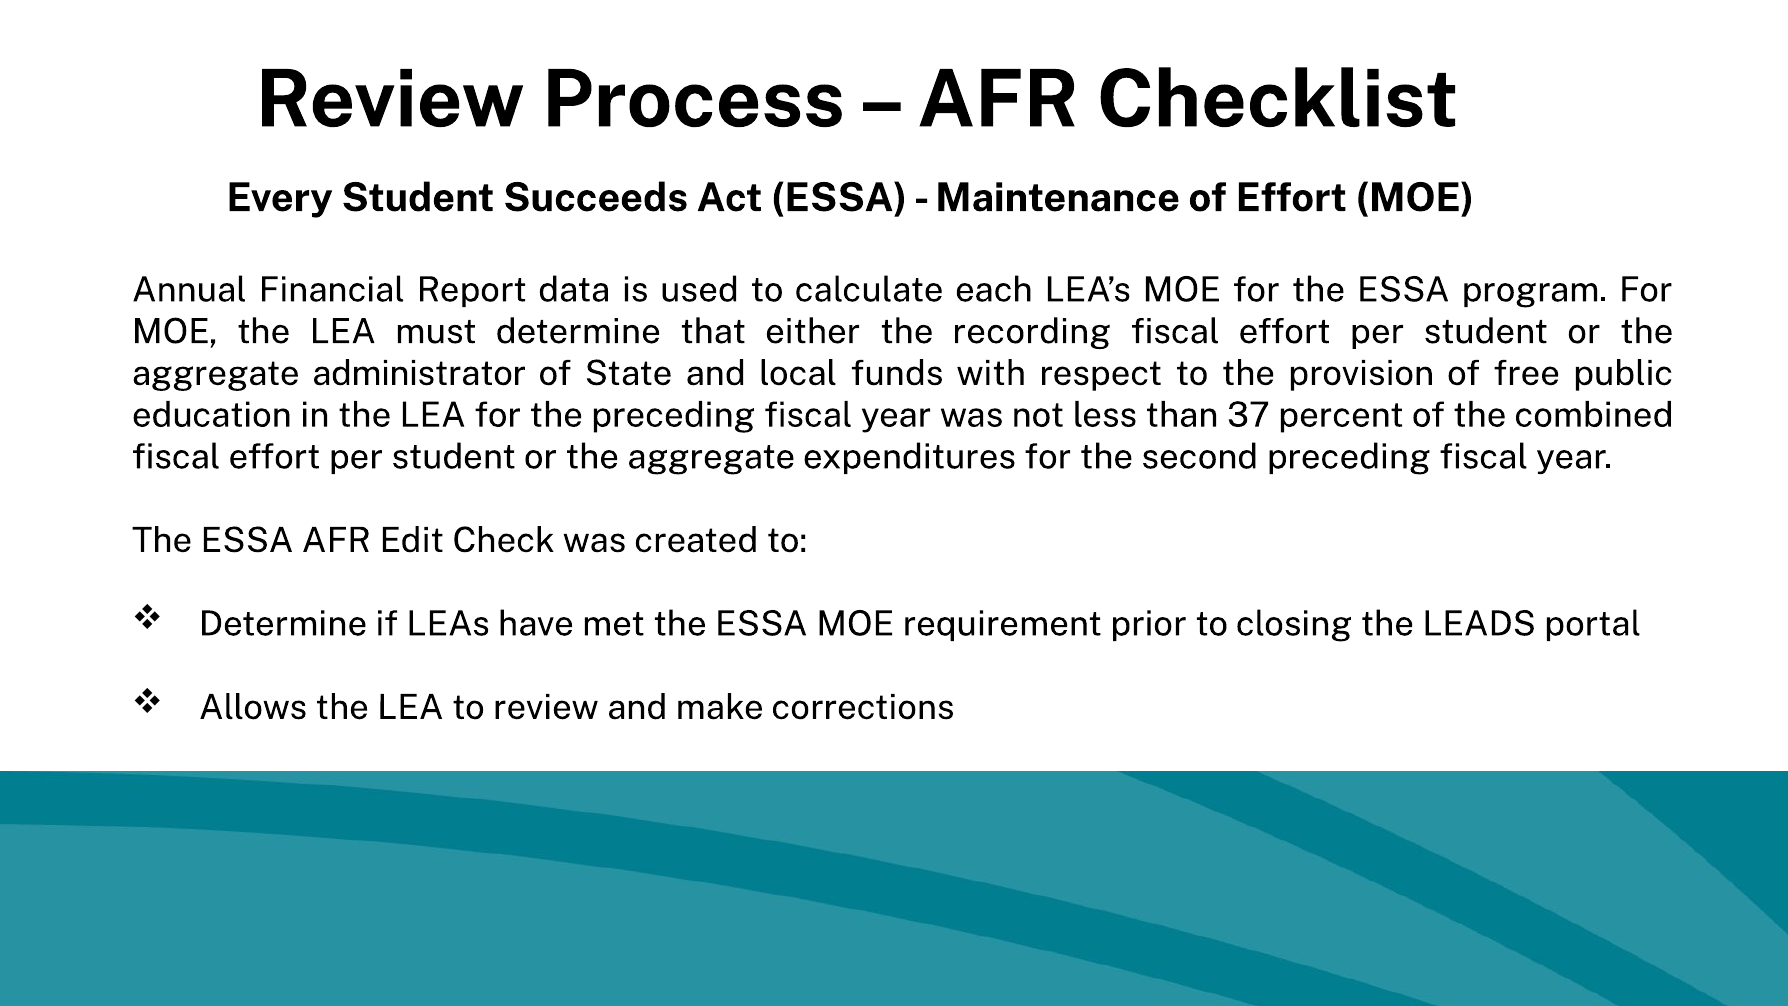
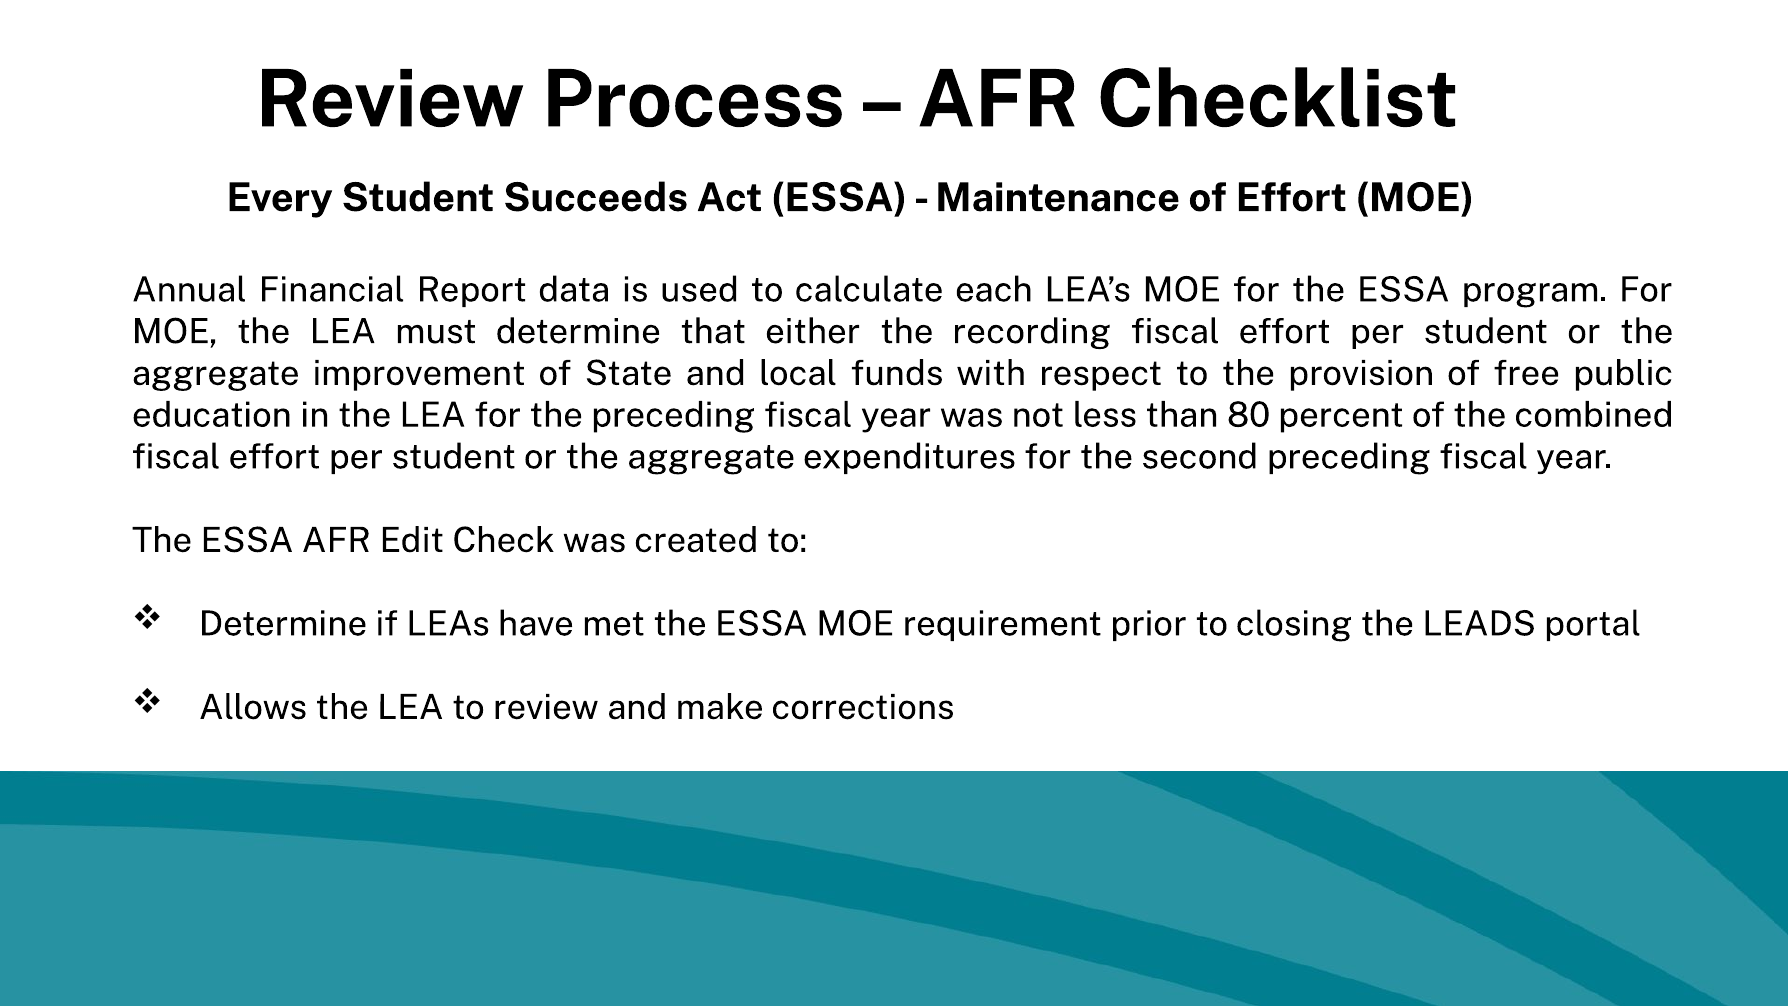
administrator: administrator -> improvement
37: 37 -> 80
